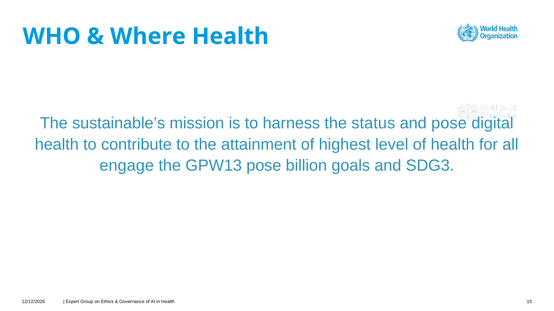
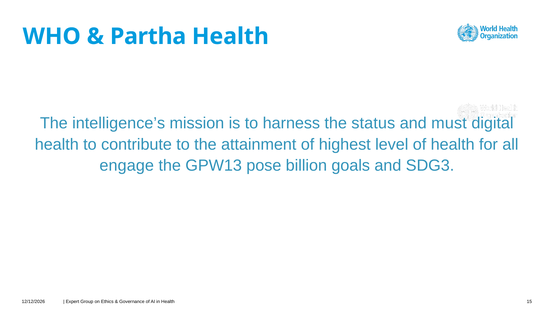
Where: Where -> Partha
sustainable’s: sustainable’s -> intelligence’s
and pose: pose -> must
